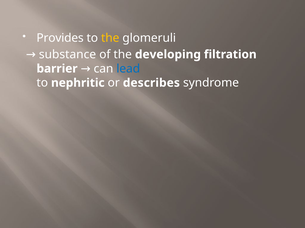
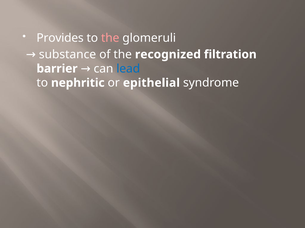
the at (110, 38) colour: yellow -> pink
developing: developing -> recognized
describes: describes -> epithelial
